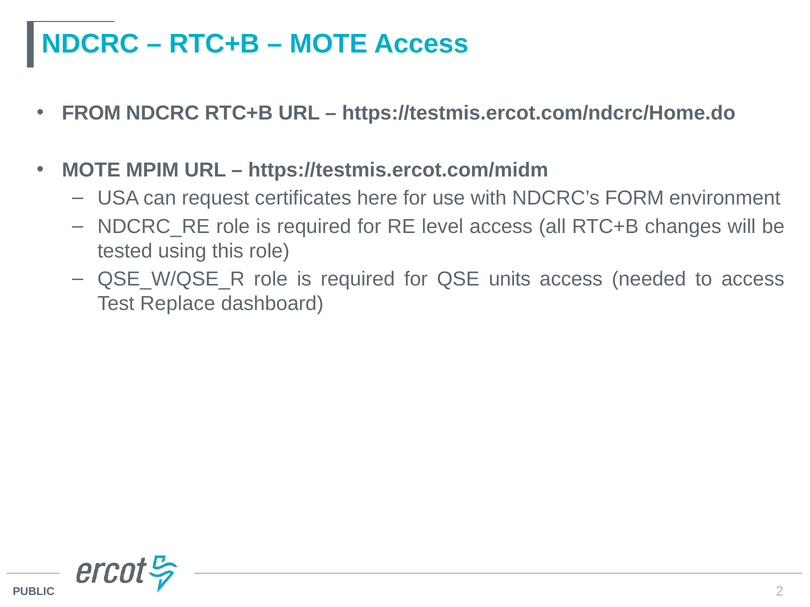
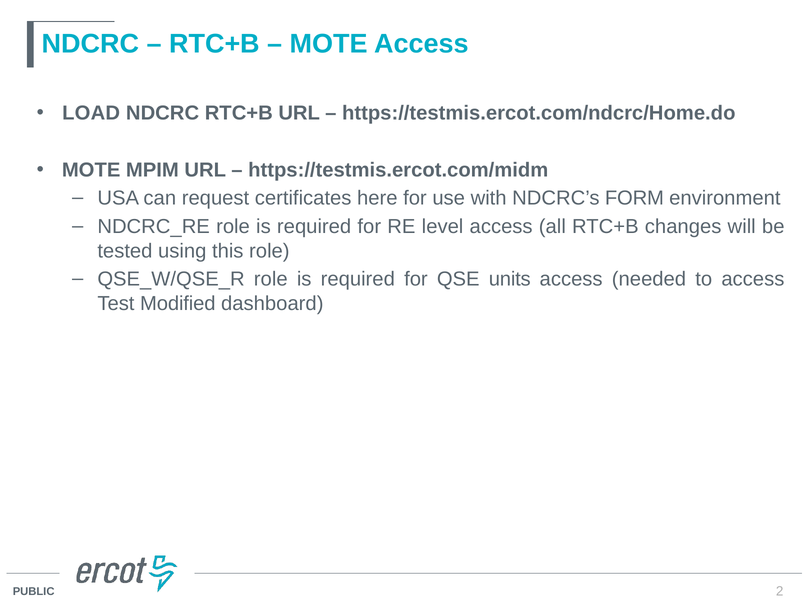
FROM: FROM -> LOAD
Replace: Replace -> Modified
